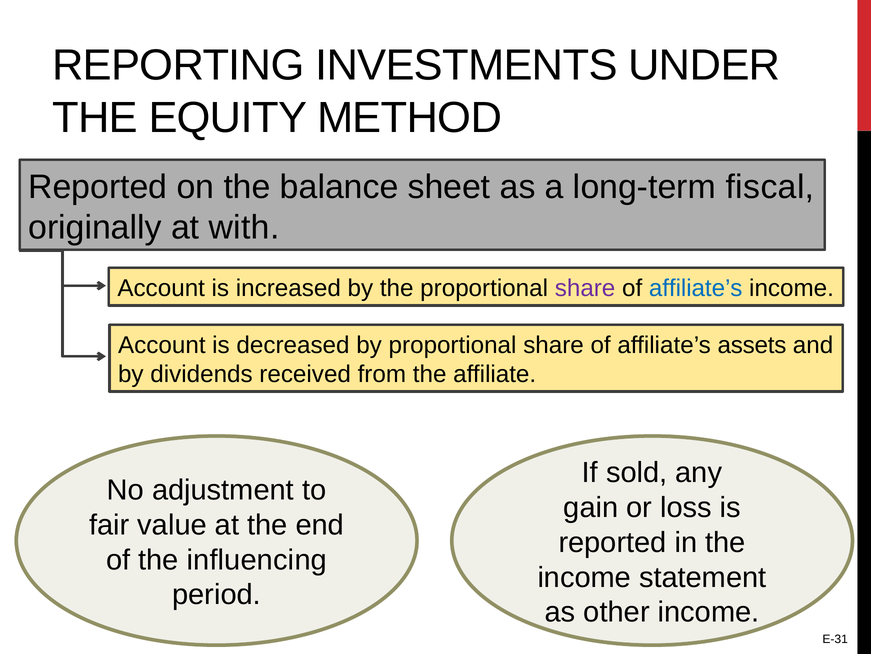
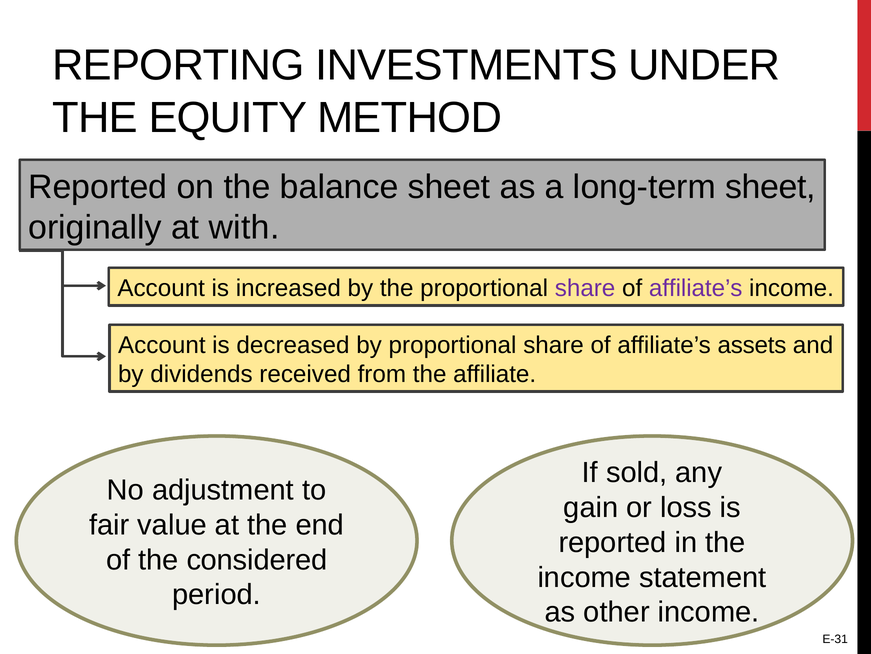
long-term fiscal: fiscal -> sheet
affiliate’s at (696, 288) colour: blue -> purple
influencing: influencing -> considered
